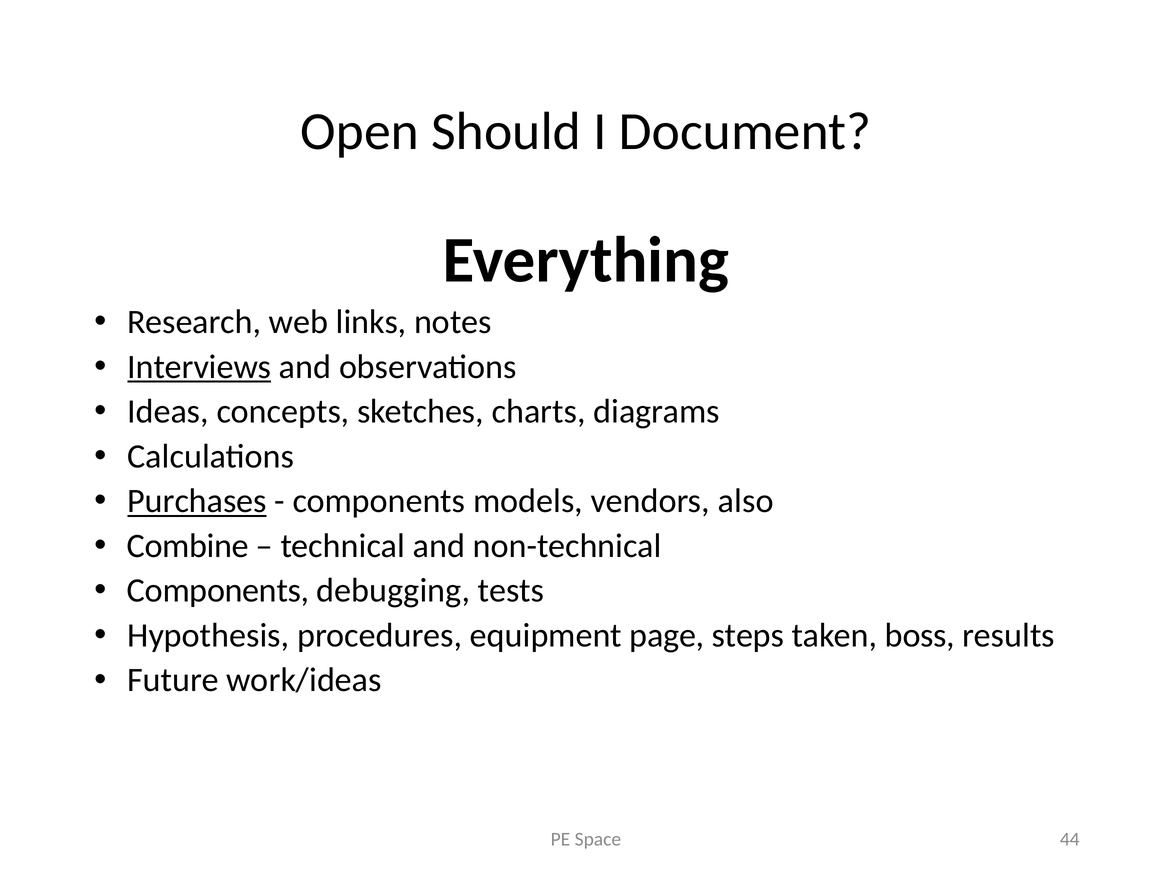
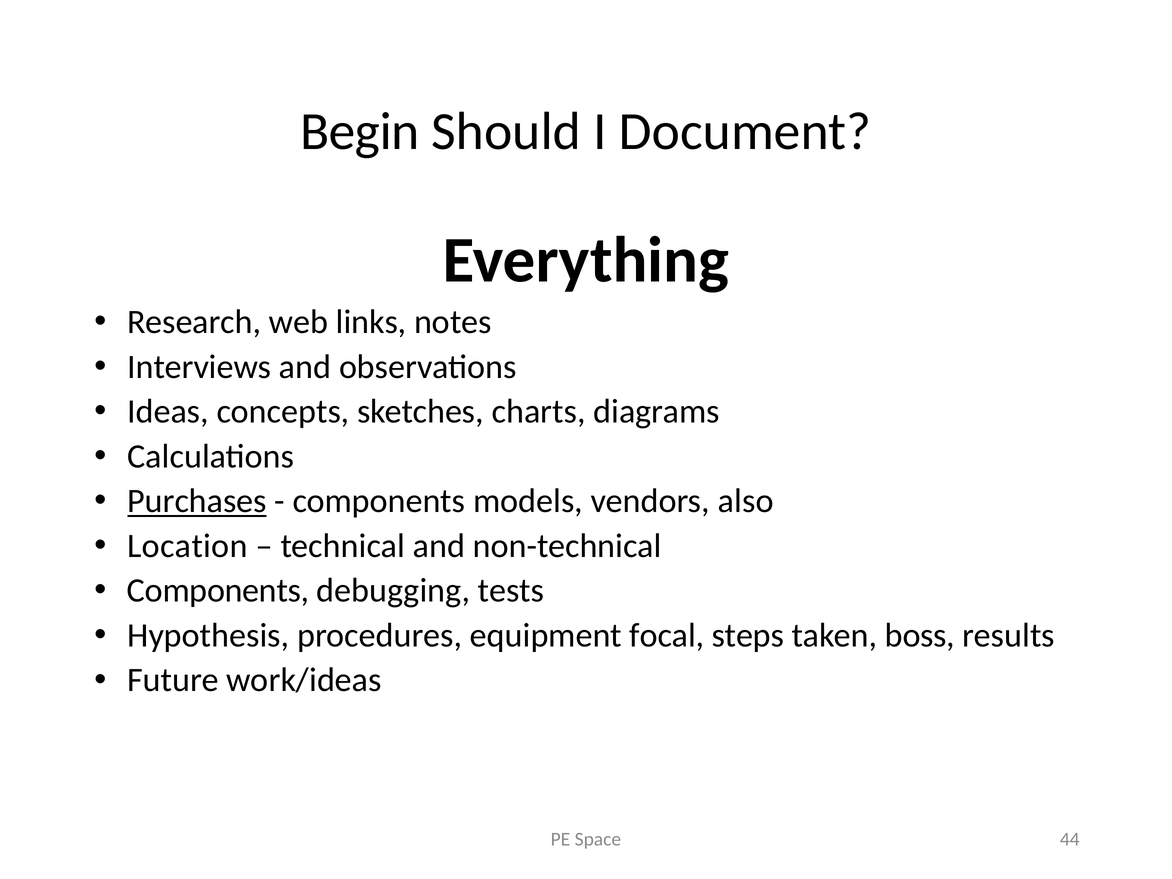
Open: Open -> Begin
Interviews underline: present -> none
Combine: Combine -> Location
page: page -> focal
